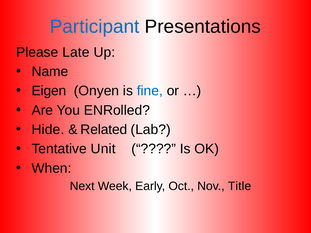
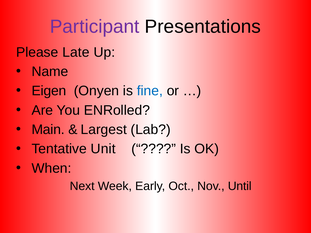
Participant colour: blue -> purple
Hide: Hide -> Main
Related: Related -> Largest
Title: Title -> Until
